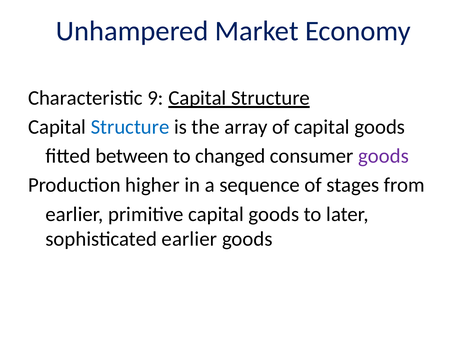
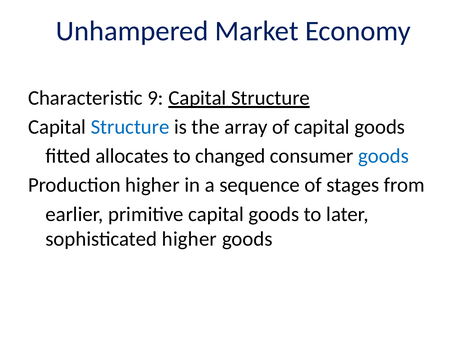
between: between -> allocates
goods at (384, 156) colour: purple -> blue
sophisticated earlier: earlier -> higher
